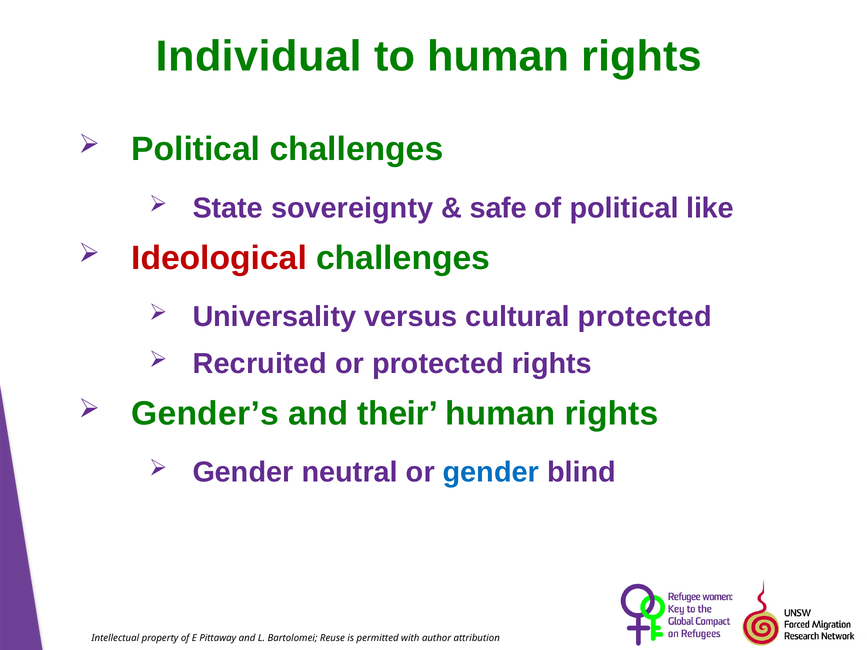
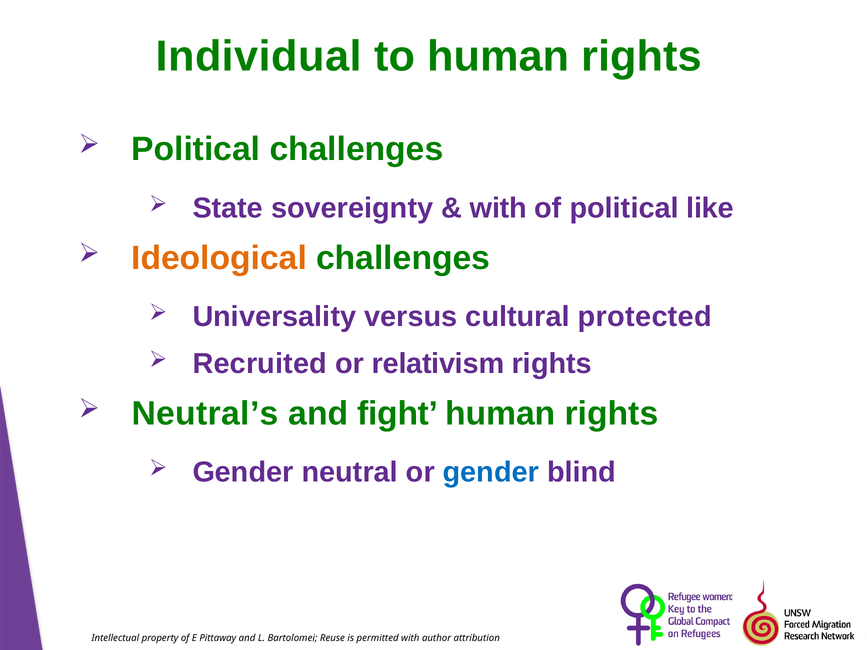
safe at (498, 208): safe -> with
Ideological colour: red -> orange
or protected: protected -> relativism
Gender’s: Gender’s -> Neutral’s
their: their -> fight
